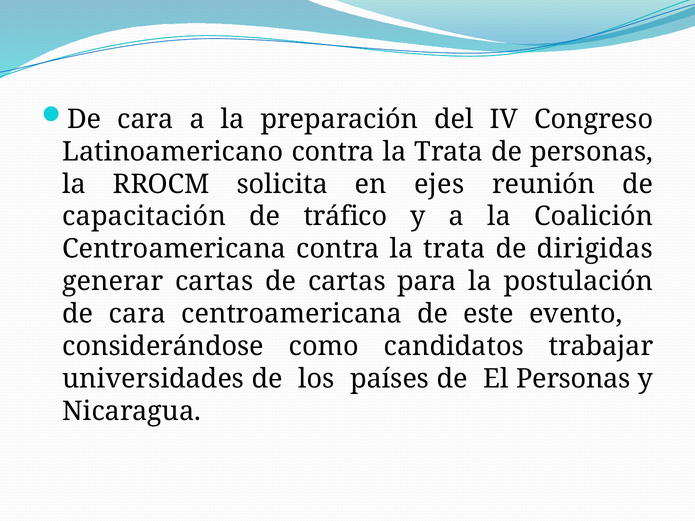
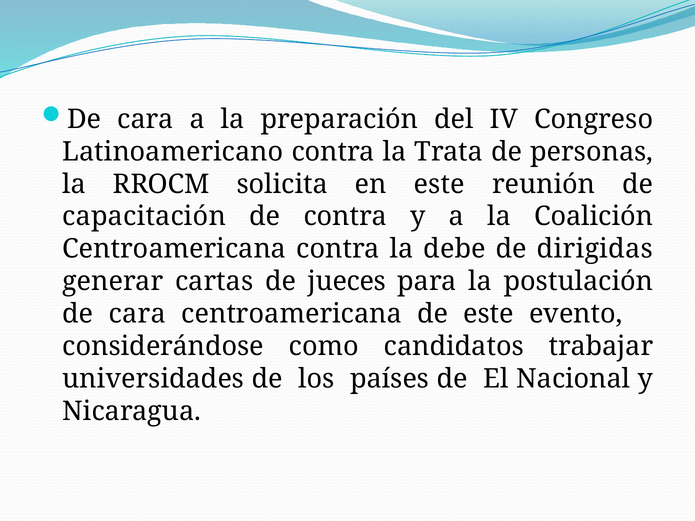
en ejes: ejes -> este
de tráfico: tráfico -> contra
Centroamericana contra la trata: trata -> debe
de cartas: cartas -> jueces
El Personas: Personas -> Nacional
